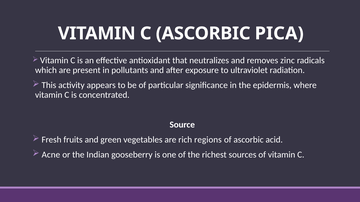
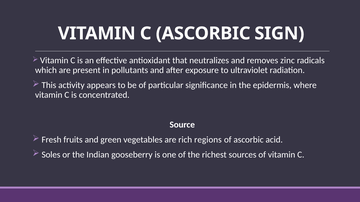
PICA: PICA -> SIGN
Acne: Acne -> Soles
